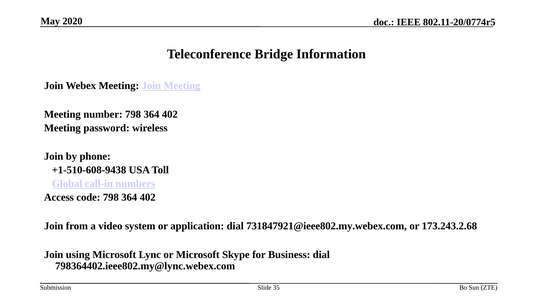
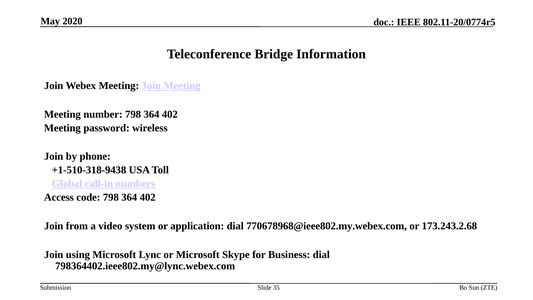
+1-510-608-9438: +1-510-608-9438 -> +1-510-318-9438
731847921@ieee802.my.webex.com: 731847921@ieee802.my.webex.com -> 770678968@ieee802.my.webex.com
